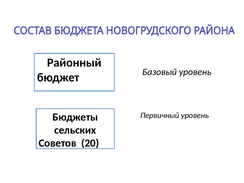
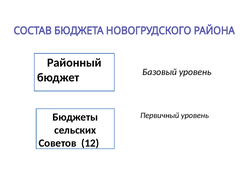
20: 20 -> 12
